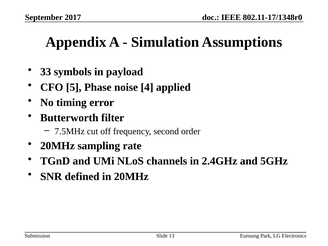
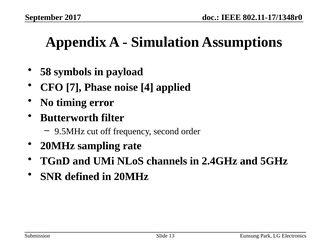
33: 33 -> 58
5: 5 -> 7
7.5MHz: 7.5MHz -> 9.5MHz
